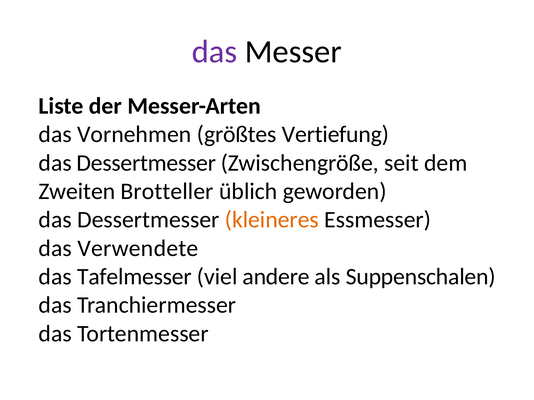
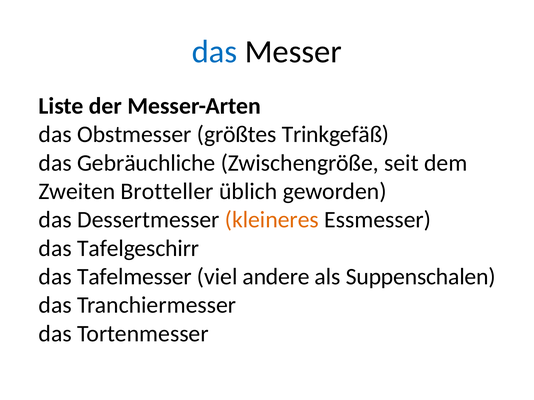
das at (215, 52) colour: purple -> blue
Vornehmen: Vornehmen -> Obstmesser
Vertiefung: Vertiefung -> Trinkgefäß
Dessertmesser at (146, 163): Dessertmesser -> Gebräuchliche
Verwendete: Verwendete -> Tafelgeschirr
